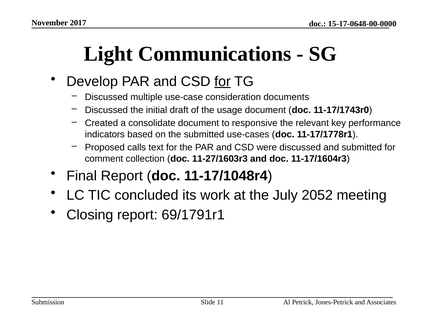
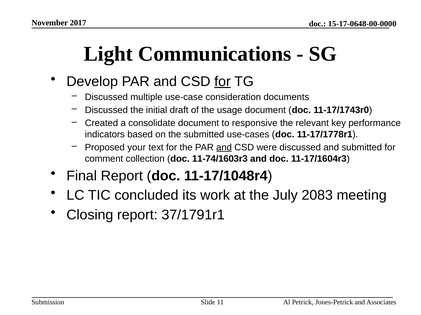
calls: calls -> your
and at (224, 148) underline: none -> present
11-27/1603r3: 11-27/1603r3 -> 11-74/1603r3
2052: 2052 -> 2083
69/1791r1: 69/1791r1 -> 37/1791r1
